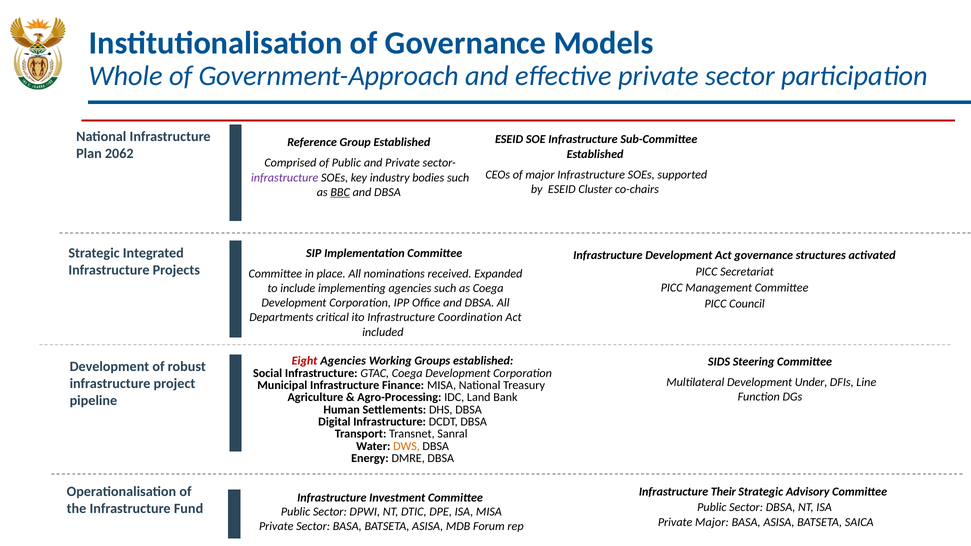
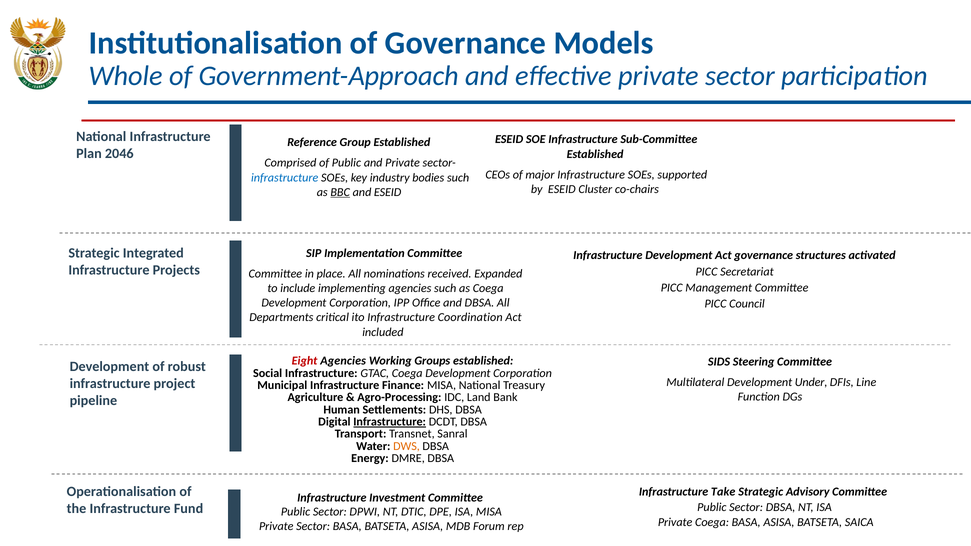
2062: 2062 -> 2046
infrastructure at (285, 178) colour: purple -> blue
DBSA at (387, 192): DBSA -> ESEID
Infrastructure at (390, 422) underline: none -> present
Their: Their -> Take
Private Major: Major -> Coega
